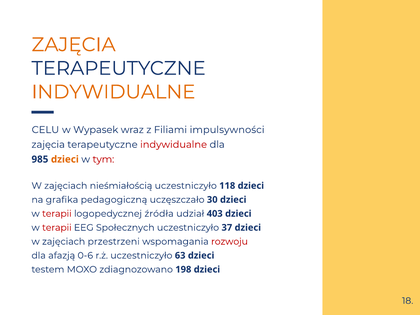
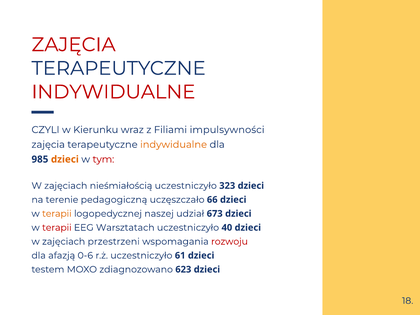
ZAJĘCIA at (74, 45) colour: orange -> red
INDYWIDUALNE at (113, 92) colour: orange -> red
CELU: CELU -> CZYLI
Wypasek: Wypasek -> Kierunku
indywidualne at (174, 145) colour: red -> orange
118: 118 -> 323
grafika: grafika -> terenie
30: 30 -> 66
terapii at (57, 214) colour: red -> orange
źródła: źródła -> naszej
403: 403 -> 673
Społecznych: Społecznych -> Warsztatach
37: 37 -> 40
63: 63 -> 61
198: 198 -> 623
